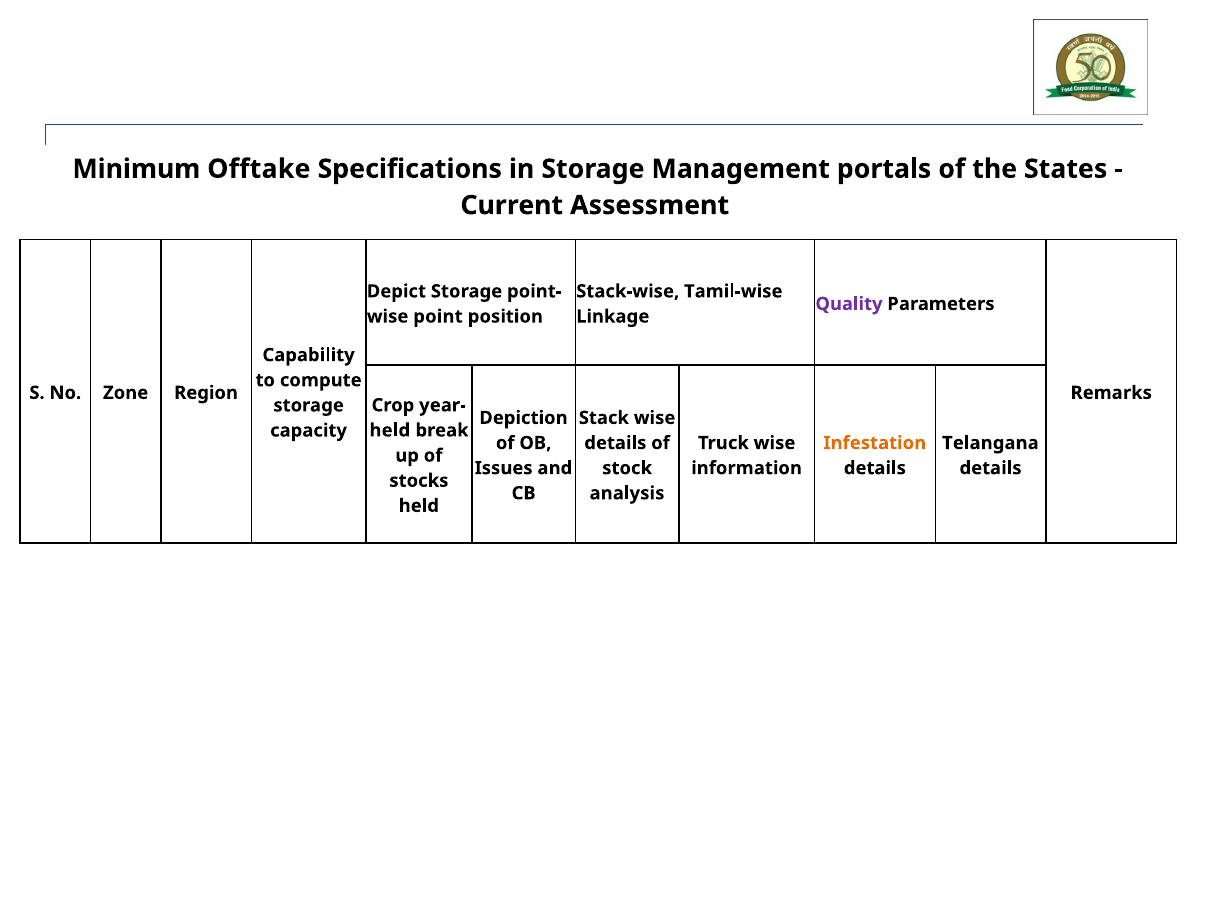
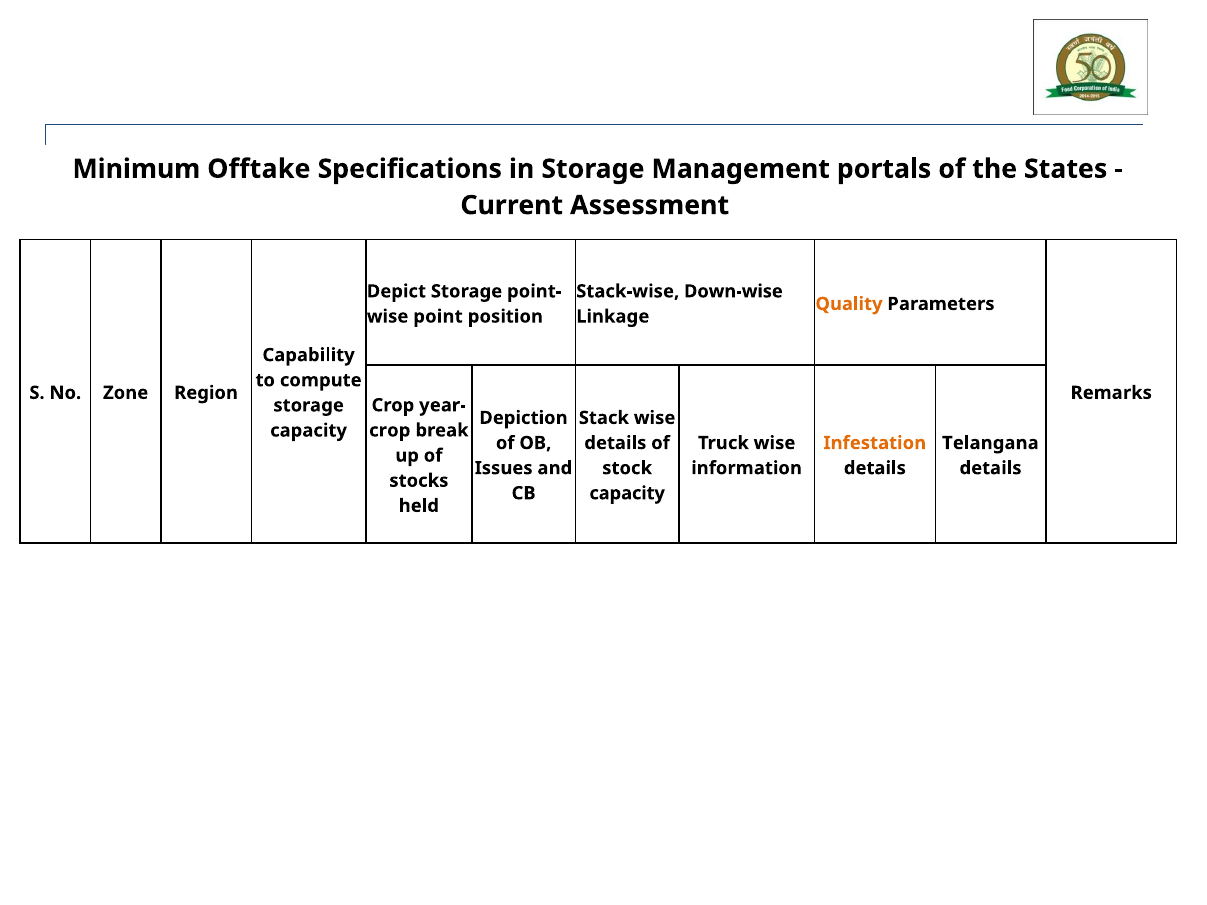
Tamil-wise: Tamil-wise -> Down-wise
Quality colour: purple -> orange
held at (390, 431): held -> crop
analysis at (627, 493): analysis -> capacity
